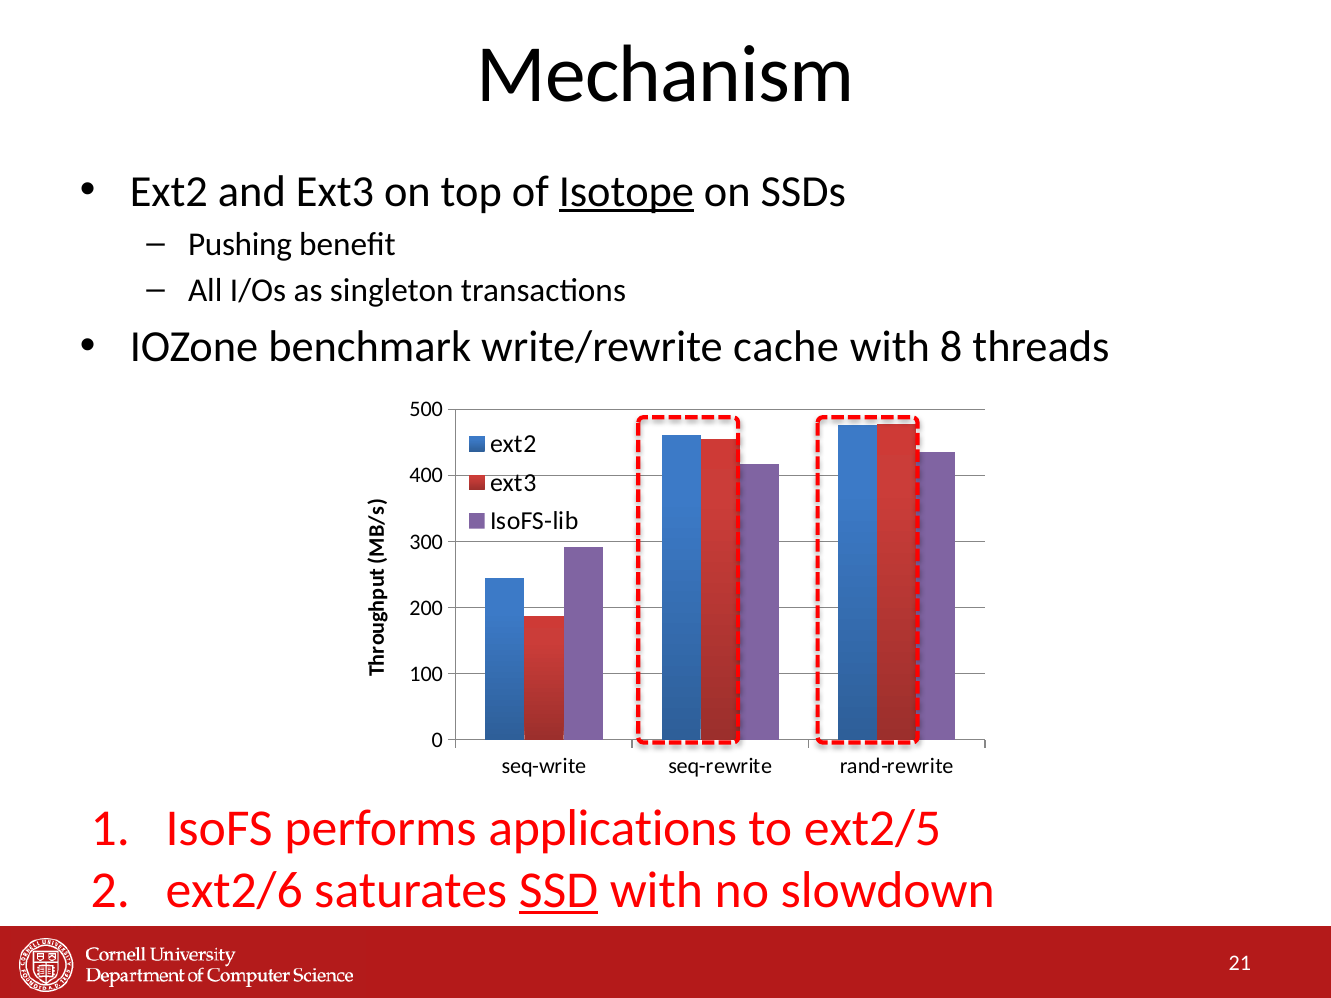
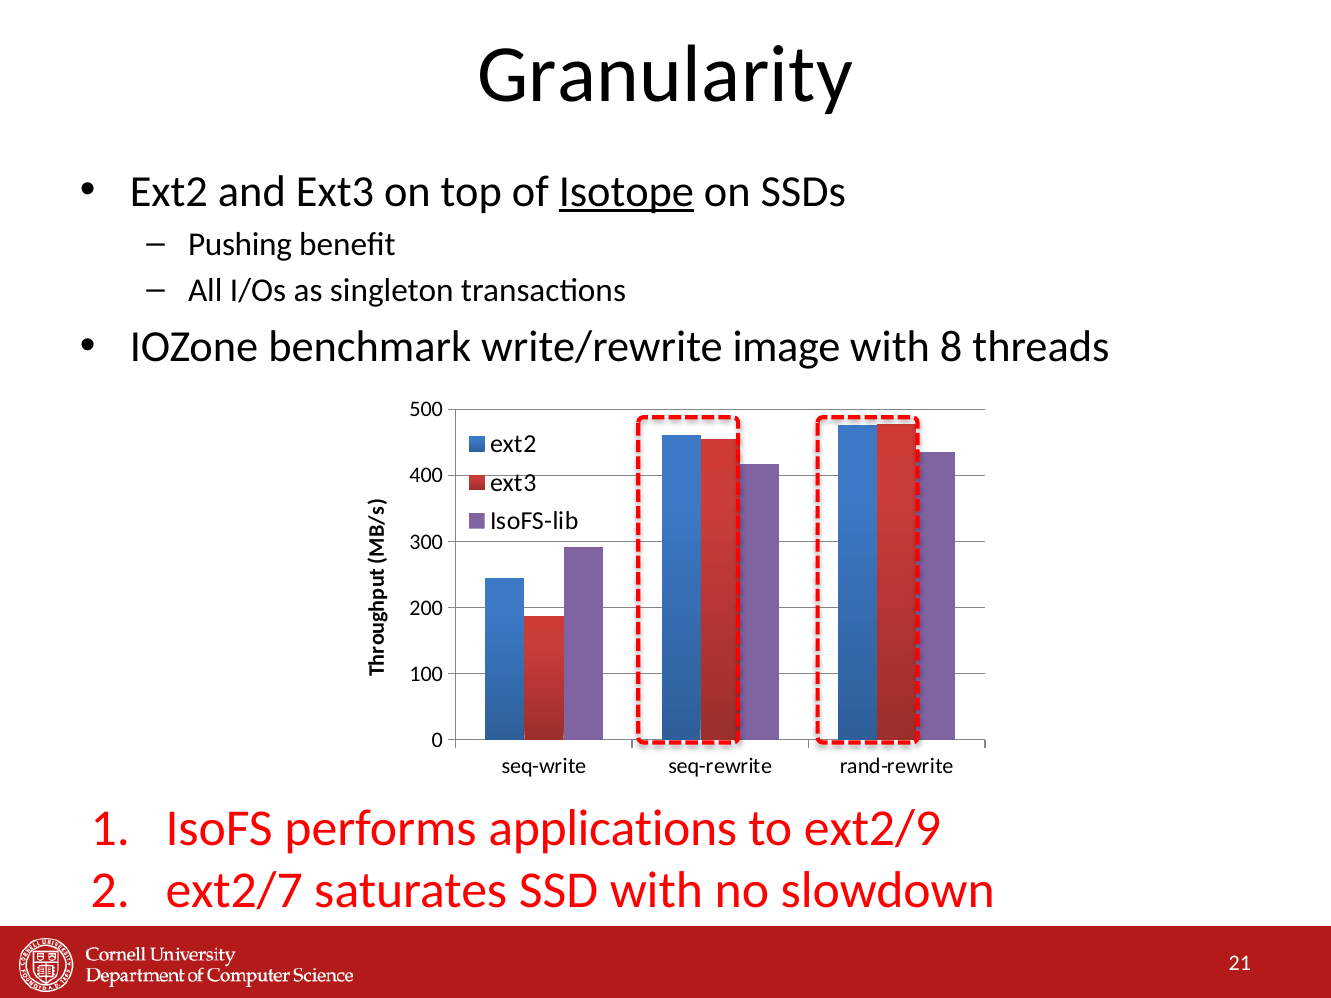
Mechanism: Mechanism -> Granularity
cache: cache -> image
ext2/5: ext2/5 -> ext2/9
ext2/6: ext2/6 -> ext2/7
SSD underline: present -> none
